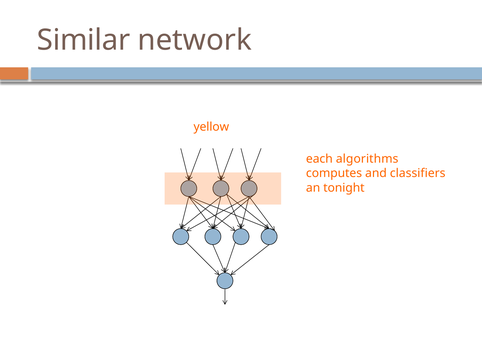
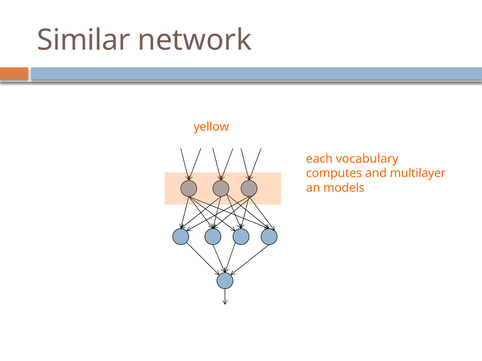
algorithms: algorithms -> vocabulary
classifiers: classifiers -> multilayer
tonight: tonight -> models
